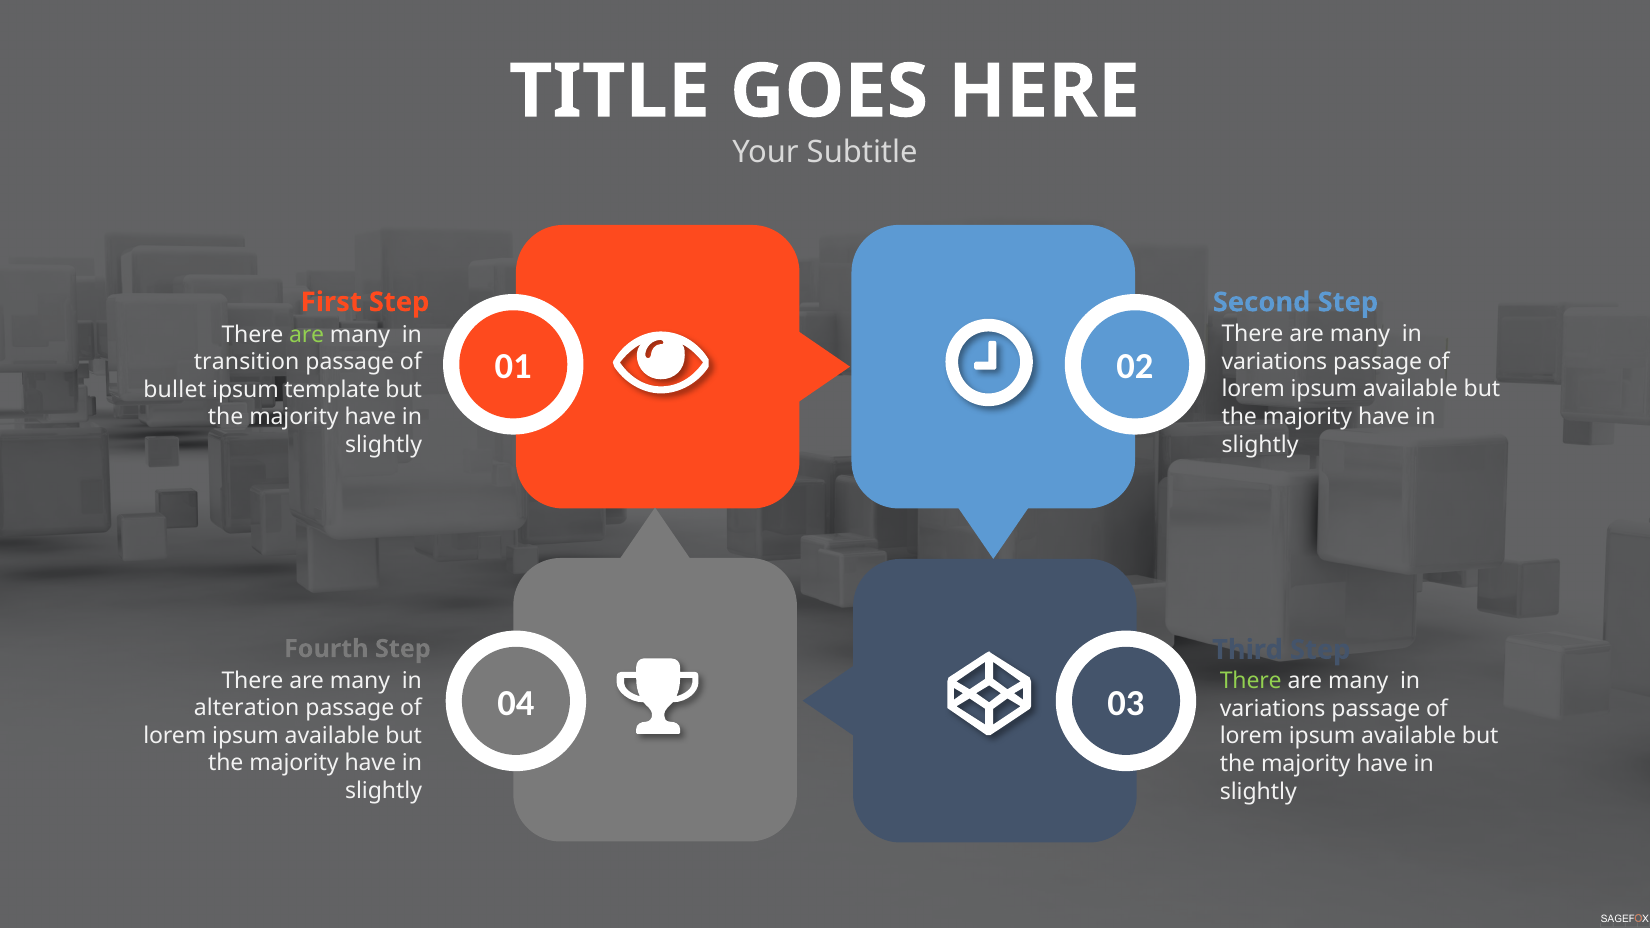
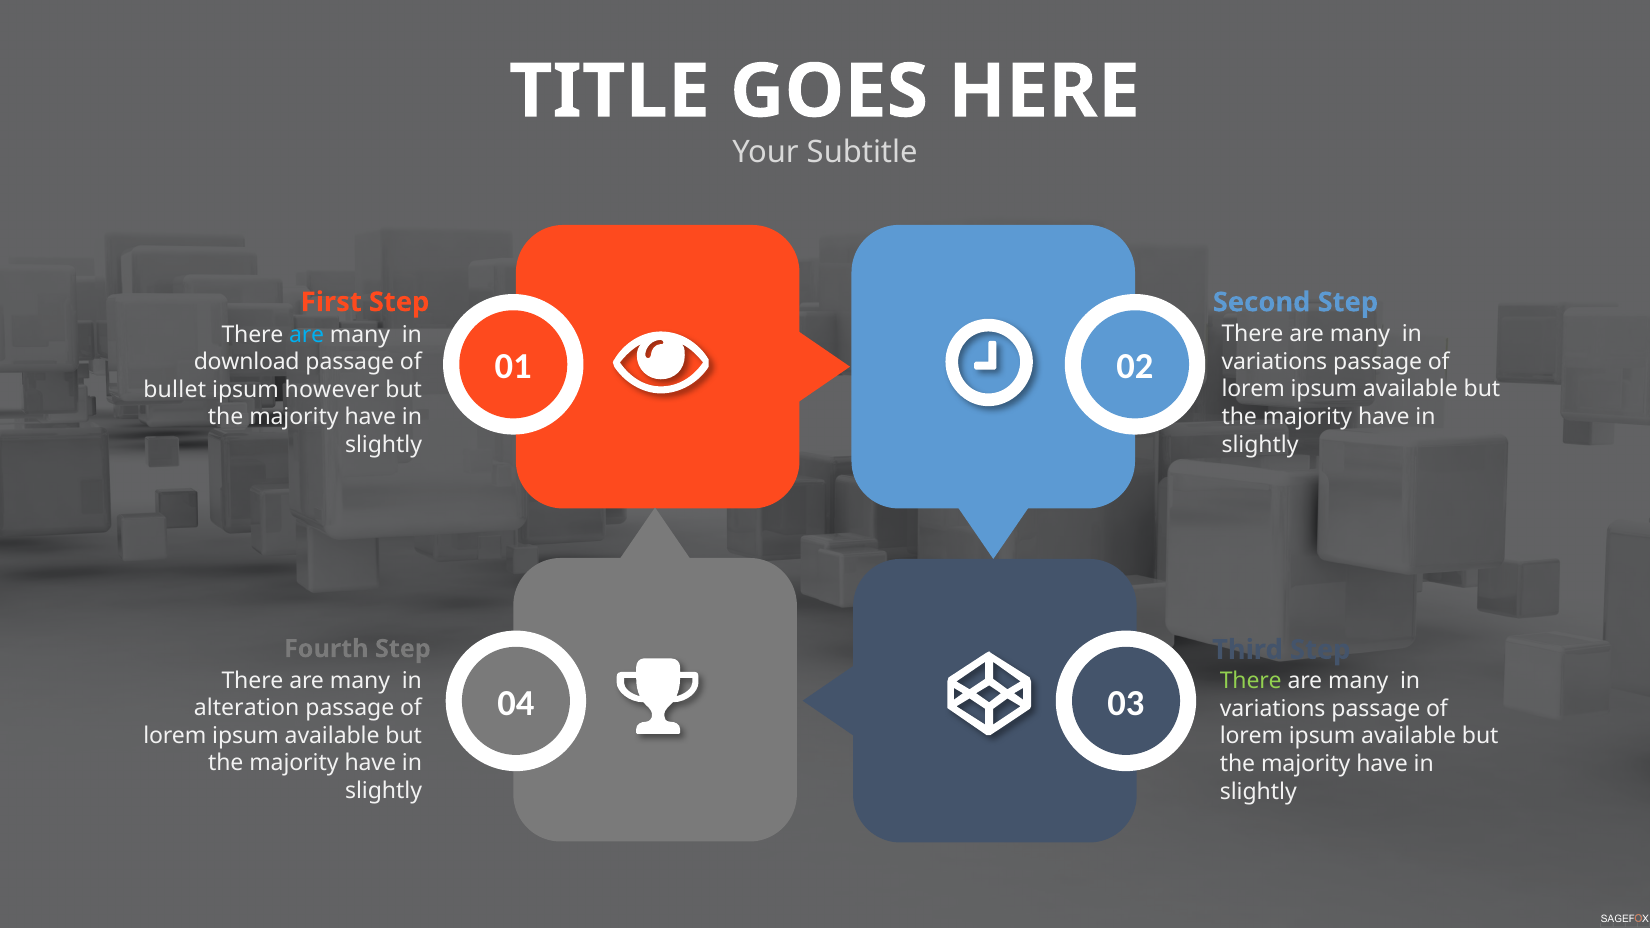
are at (307, 335) colour: light green -> light blue
transition: transition -> download
template: template -> however
